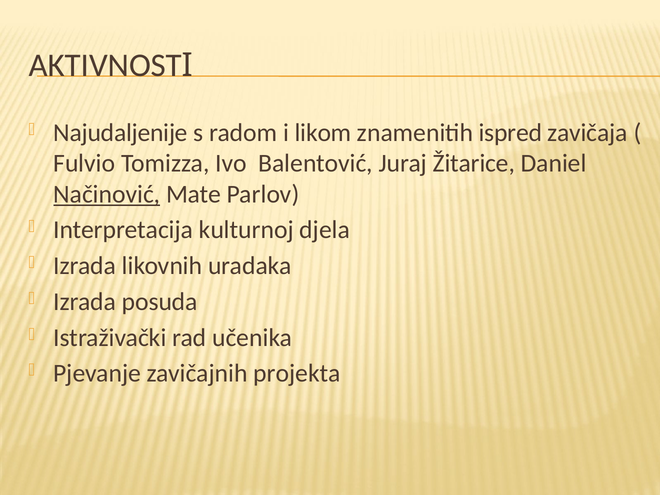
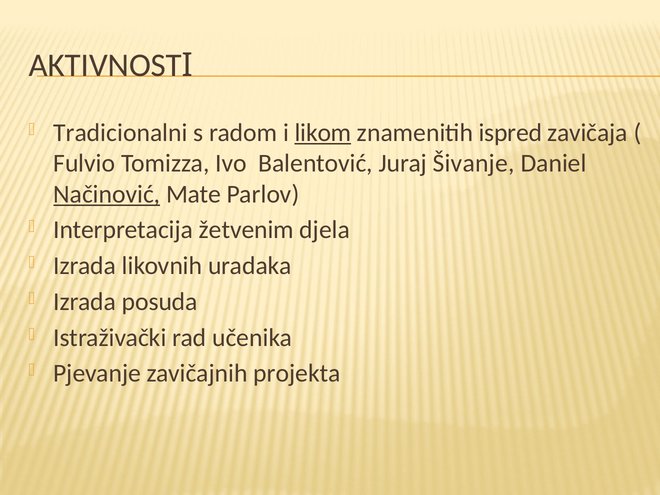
Najudaljenije: Najudaljenije -> Tradicionalni
likom underline: none -> present
Žitarice: Žitarice -> Šivanje
kulturnoj: kulturnoj -> žetvenim
